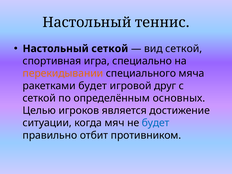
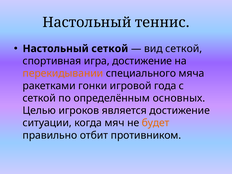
игра специально: специально -> достижение
ракетками будет: будет -> гонки
друг: друг -> года
будет at (156, 123) colour: blue -> orange
